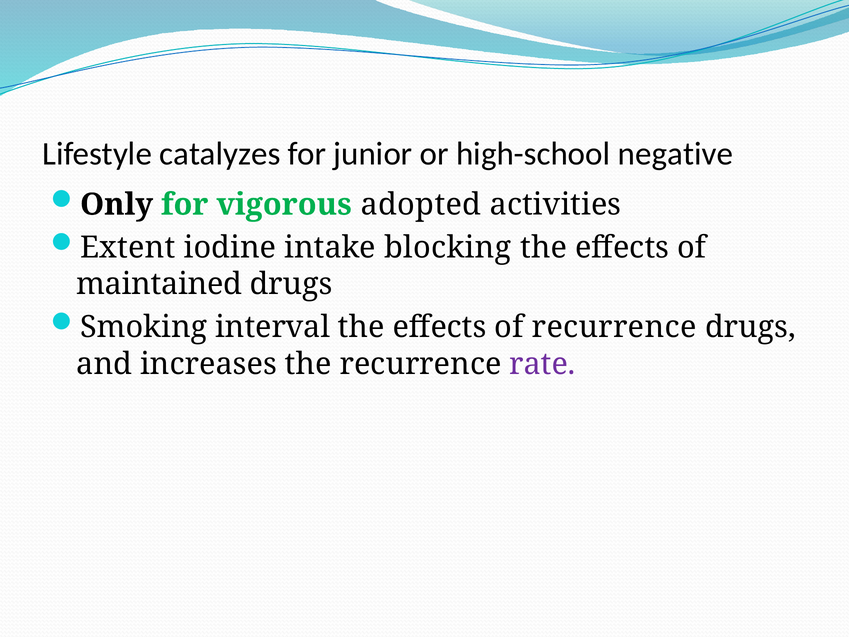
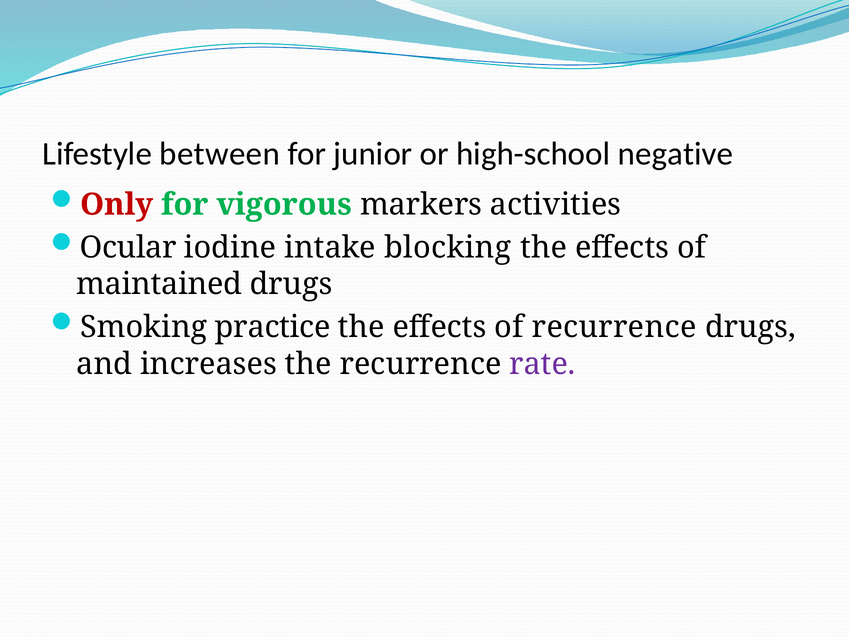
catalyzes: catalyzes -> between
Only colour: black -> red
adopted: adopted -> markers
Extent: Extent -> Ocular
interval: interval -> practice
